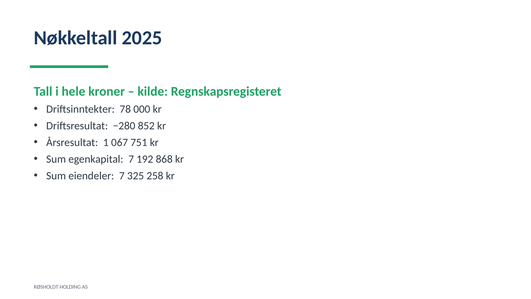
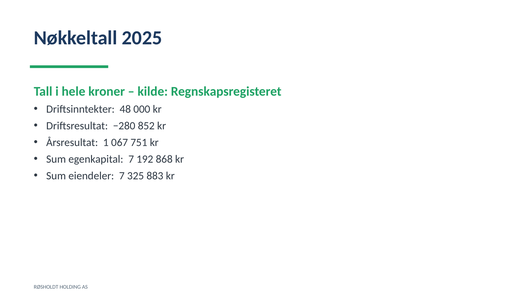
78: 78 -> 48
258: 258 -> 883
